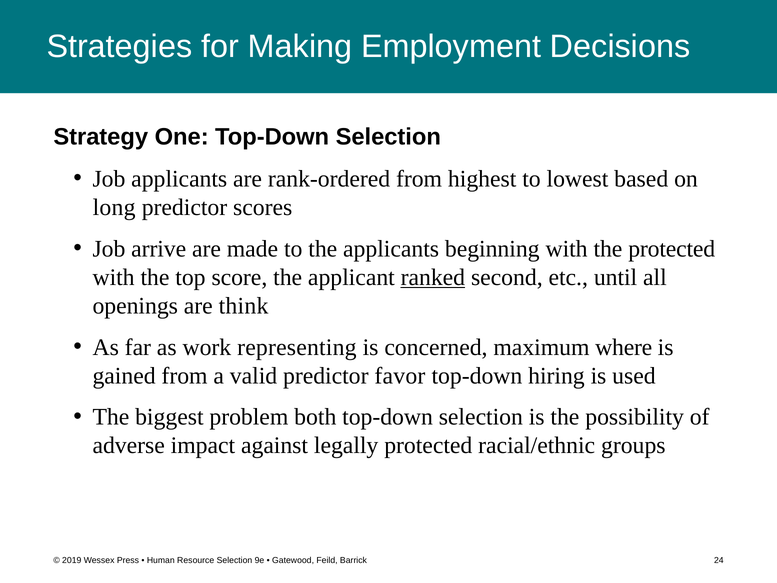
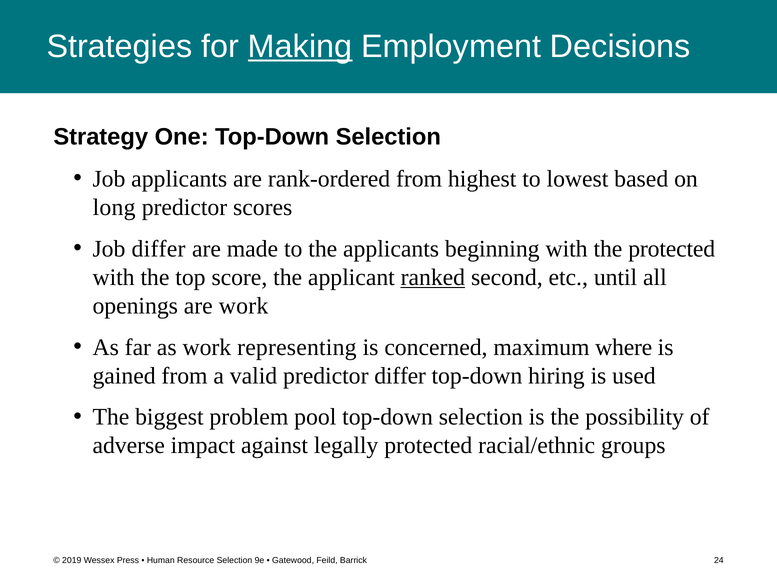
Making underline: none -> present
Job arrive: arrive -> differ
are think: think -> work
predictor favor: favor -> differ
both: both -> pool
